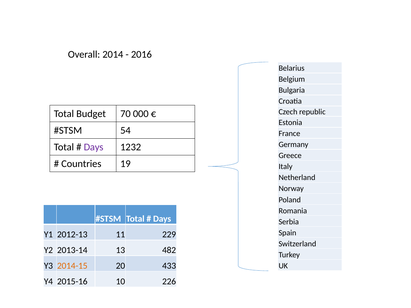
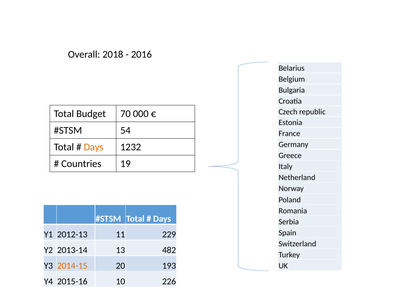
2014: 2014 -> 2018
Days at (94, 147) colour: purple -> orange
433: 433 -> 193
